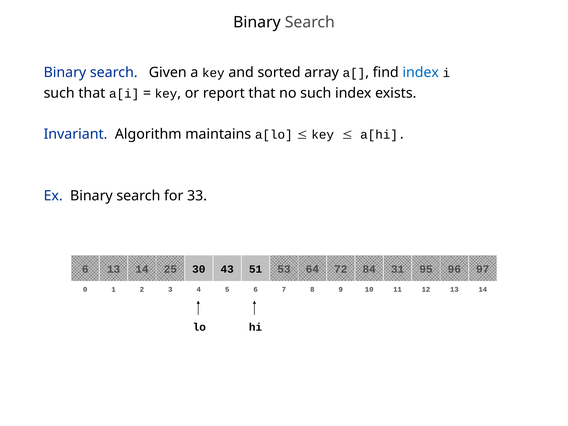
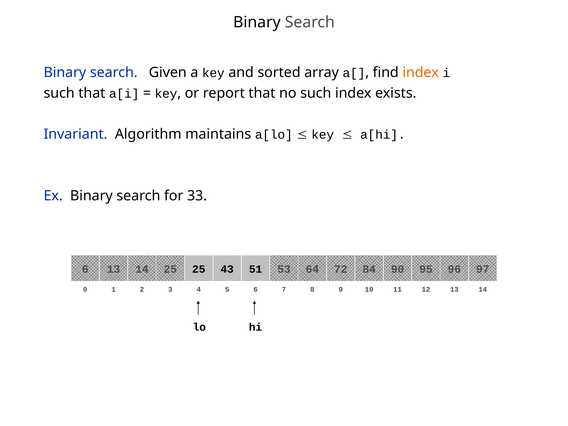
index at (421, 73) colour: blue -> orange
25 30: 30 -> 25
31: 31 -> 90
